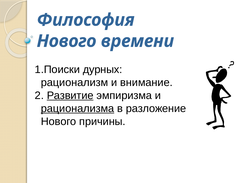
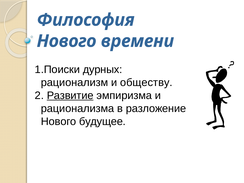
внимание: внимание -> обществу
рационализма underline: present -> none
причины: причины -> будущее
